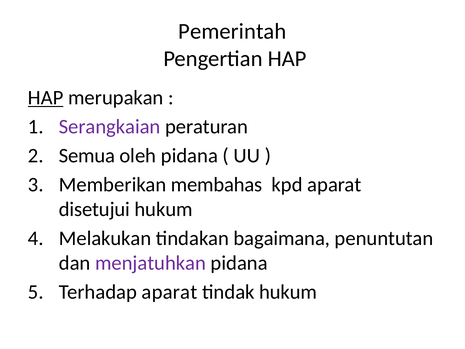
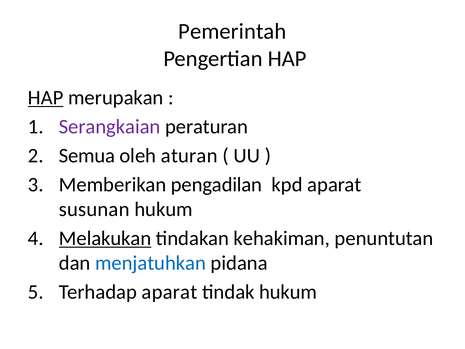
oleh pidana: pidana -> aturan
membahas: membahas -> pengadilan
disetujui: disetujui -> susunan
Melakukan underline: none -> present
bagaimana: bagaimana -> kehakiman
menjatuhkan colour: purple -> blue
